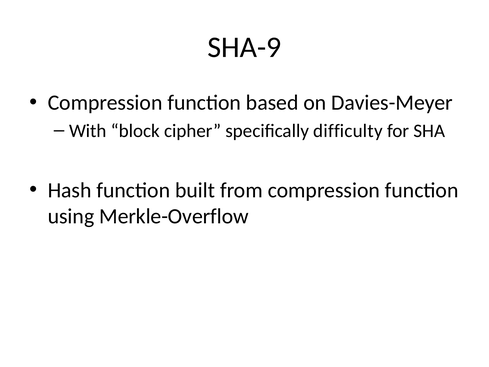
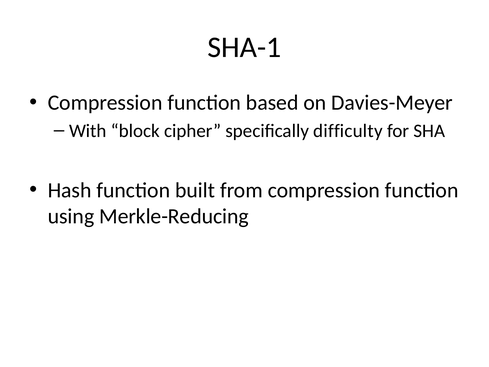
SHA-9: SHA-9 -> SHA-1
Merkle-Overflow: Merkle-Overflow -> Merkle-Reducing
